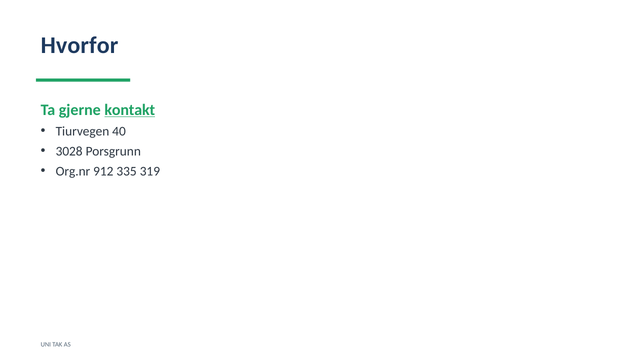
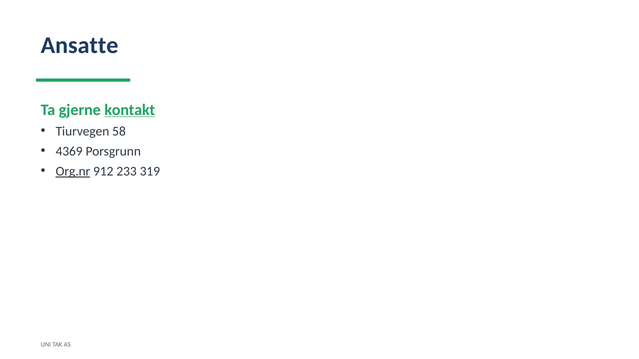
Hvorfor: Hvorfor -> Ansatte
40: 40 -> 58
3028: 3028 -> 4369
Org.nr underline: none -> present
335: 335 -> 233
